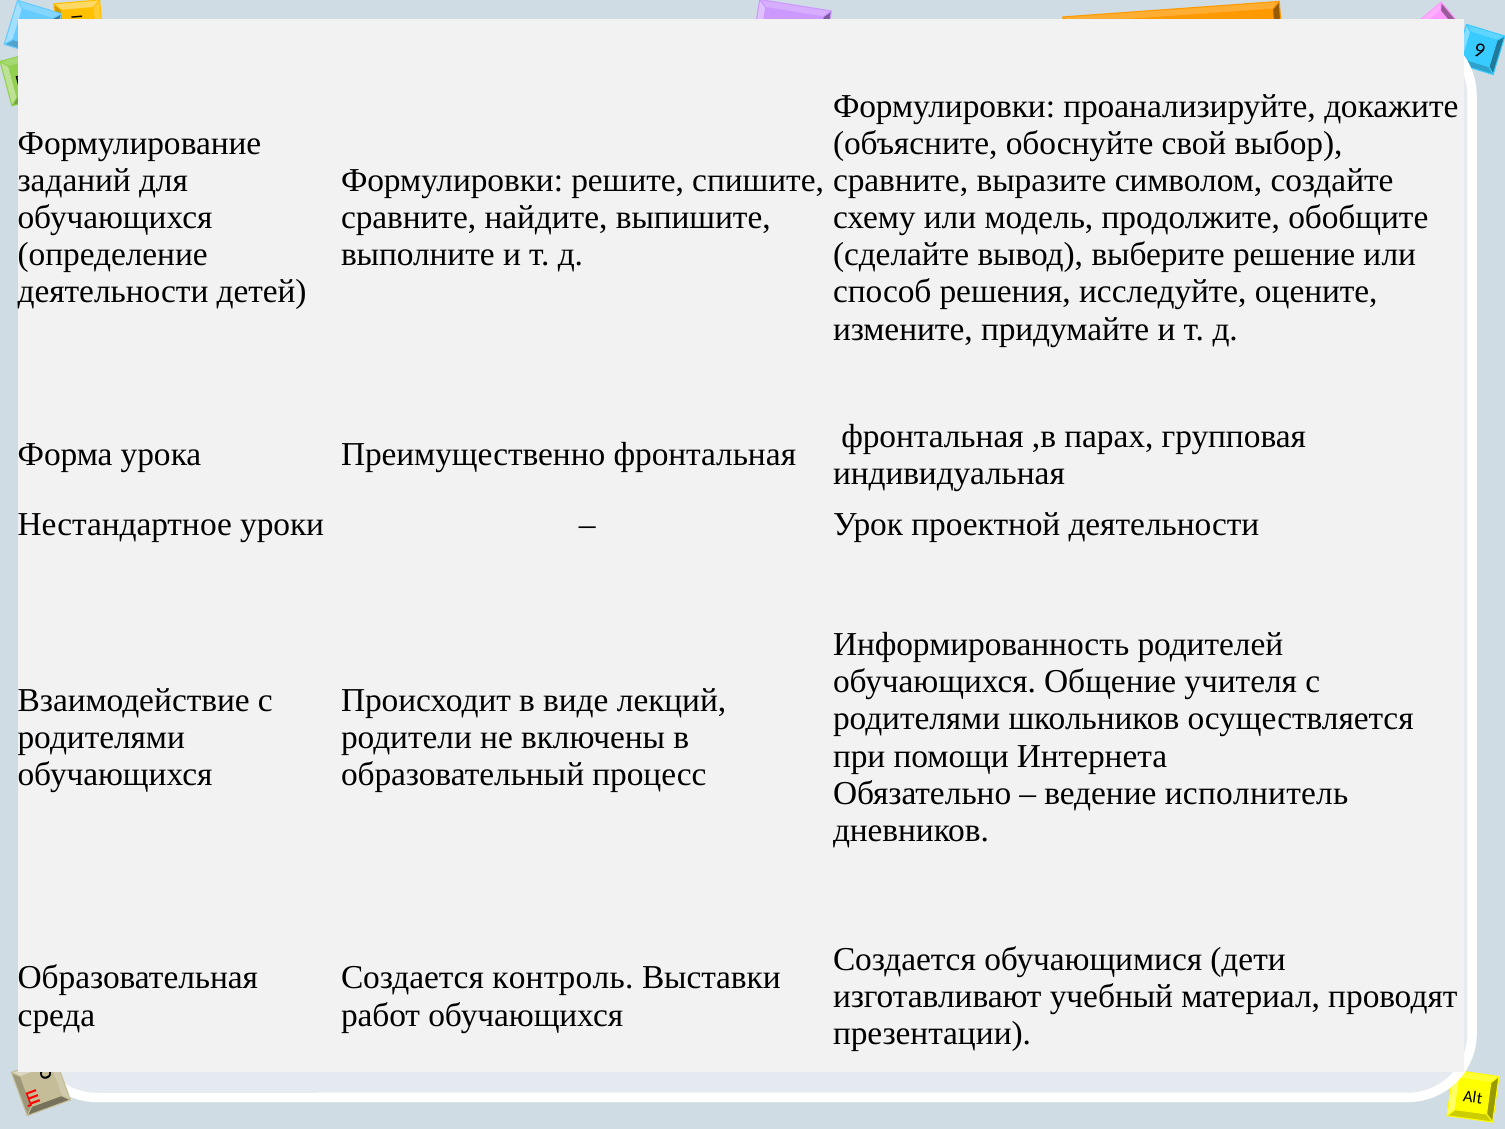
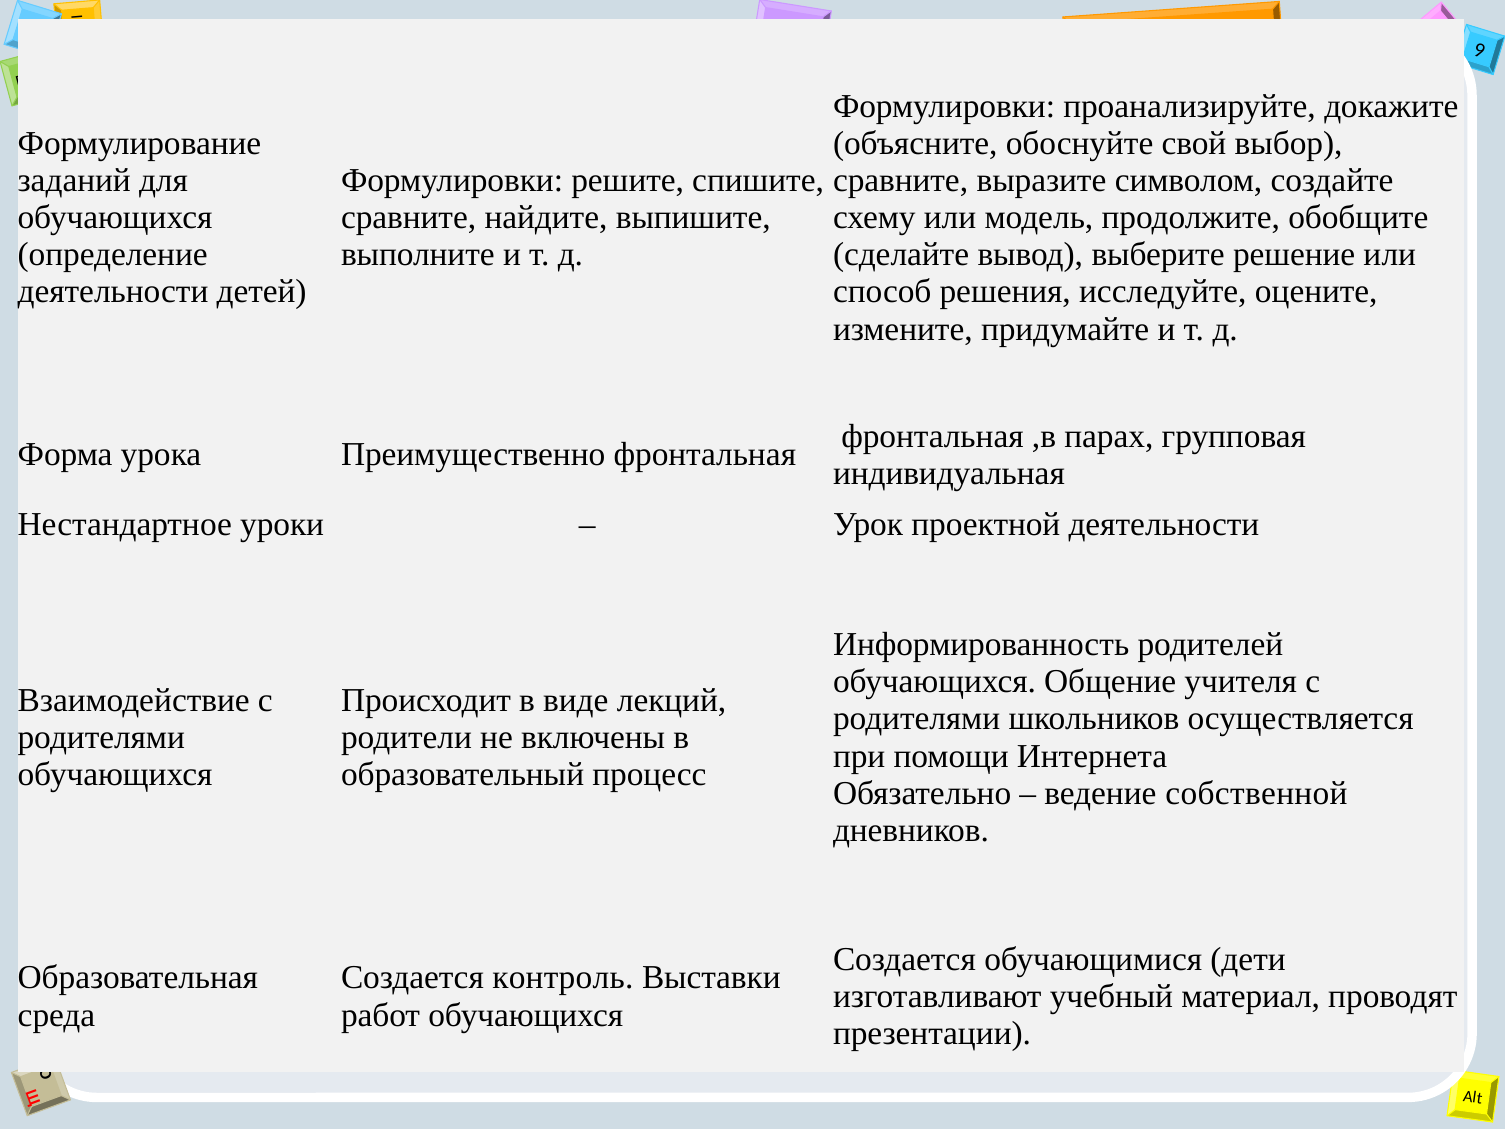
исполнитель: исполнитель -> собственной
